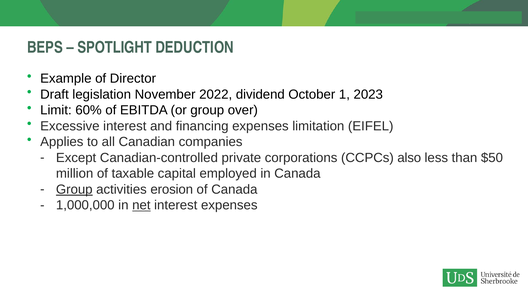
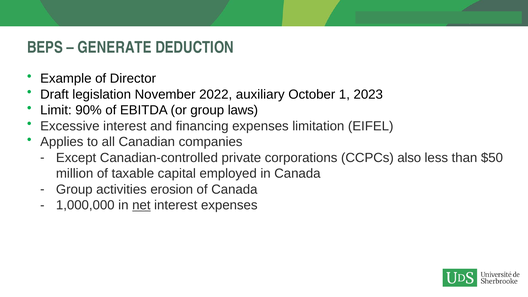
SPOTLIGHT: SPOTLIGHT -> GENERATE
dividend: dividend -> auxiliary
60%: 60% -> 90%
over: over -> laws
Group at (74, 189) underline: present -> none
